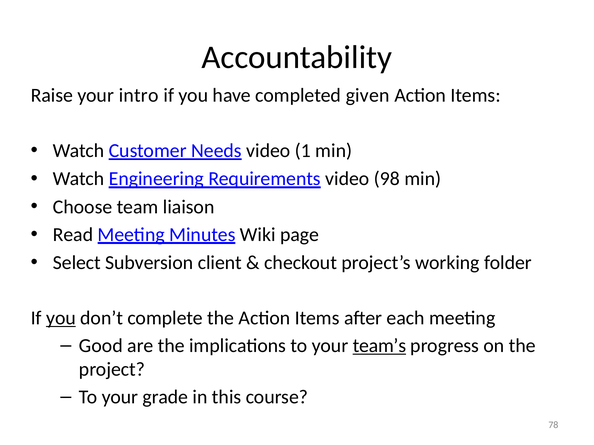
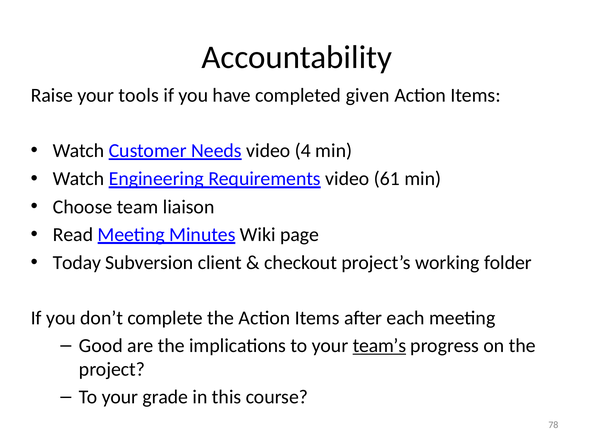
intro: intro -> tools
1: 1 -> 4
98: 98 -> 61
Select: Select -> Today
you at (61, 318) underline: present -> none
